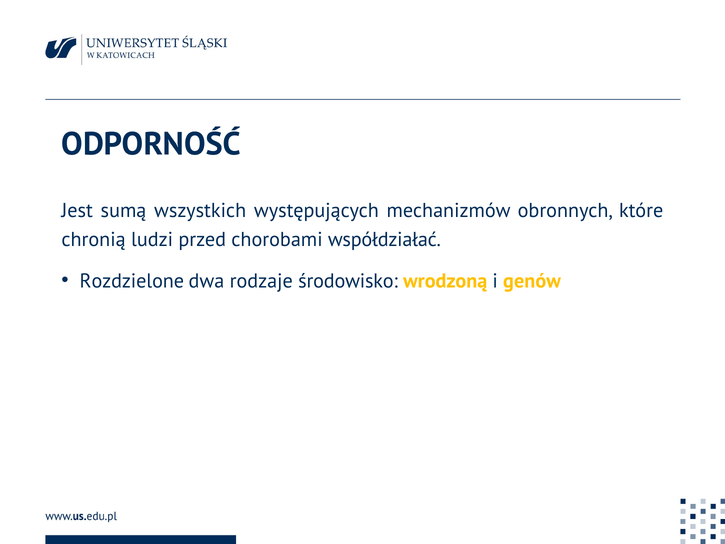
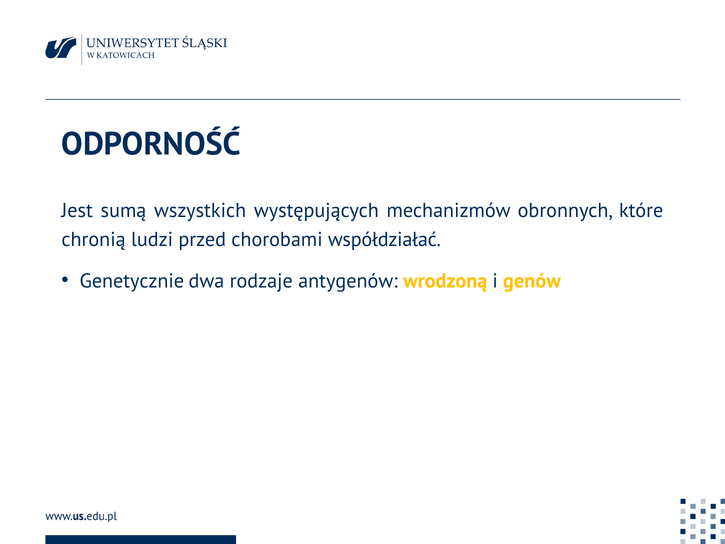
Rozdzielone: Rozdzielone -> Genetycznie
środowisko: środowisko -> antygenów
